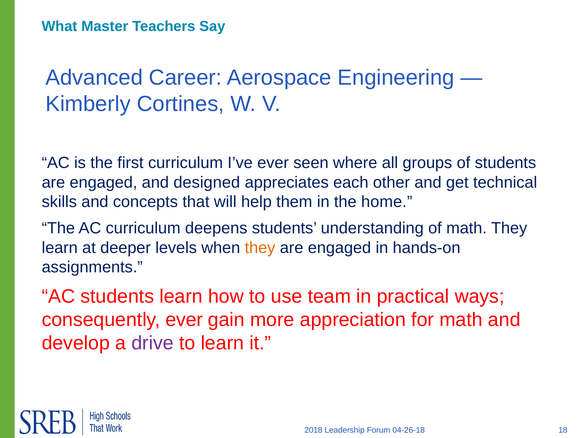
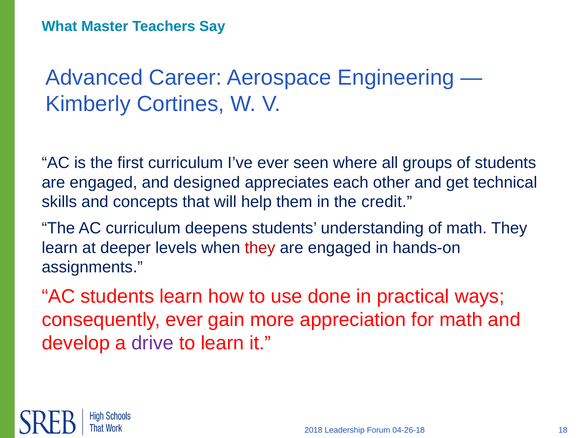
home: home -> credit
they at (260, 248) colour: orange -> red
team: team -> done
